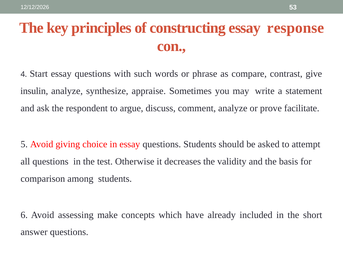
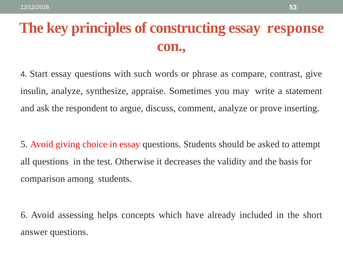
facilitate: facilitate -> inserting
make: make -> helps
